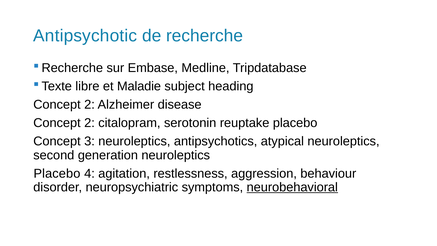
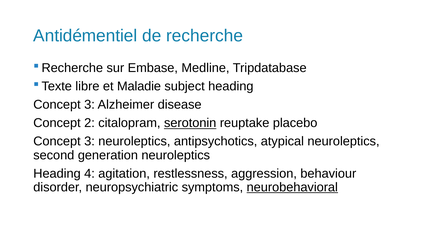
Antipsychotic: Antipsychotic -> Antidémentiel
2 at (89, 105): 2 -> 3
serotonin underline: none -> present
Placebo at (57, 173): Placebo -> Heading
